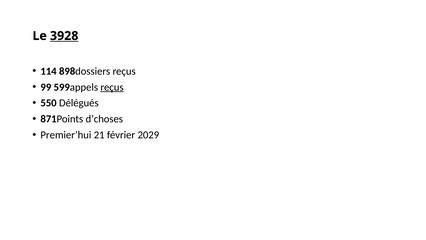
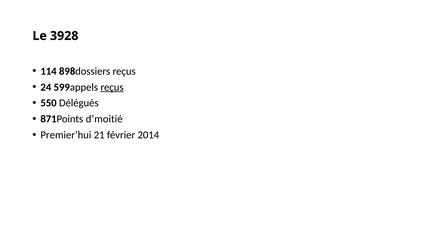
3928 underline: present -> none
99: 99 -> 24
d’choses: d’choses -> d’moitié
2029: 2029 -> 2014
